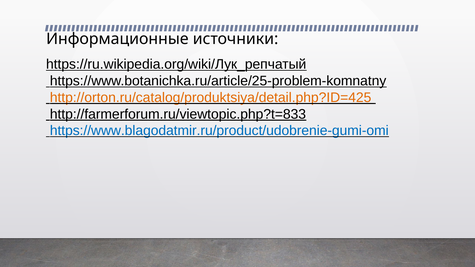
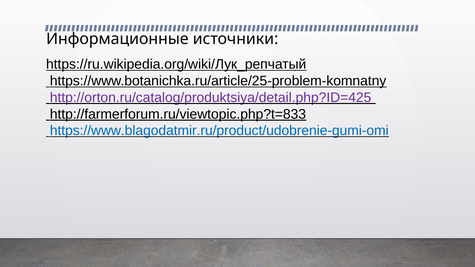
http://orton.ru/catalog/produktsiya/detail.php?ID=425 colour: orange -> purple
